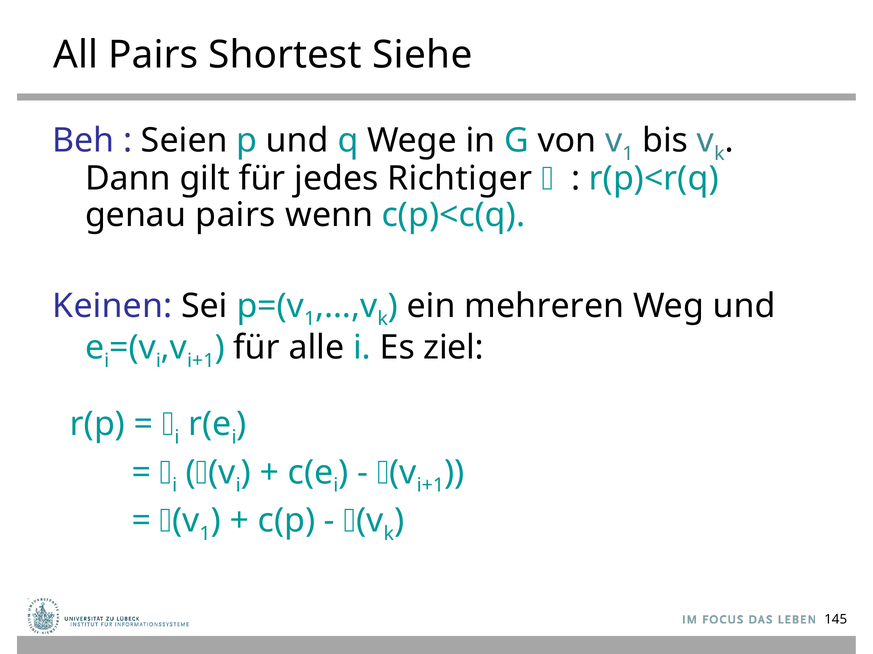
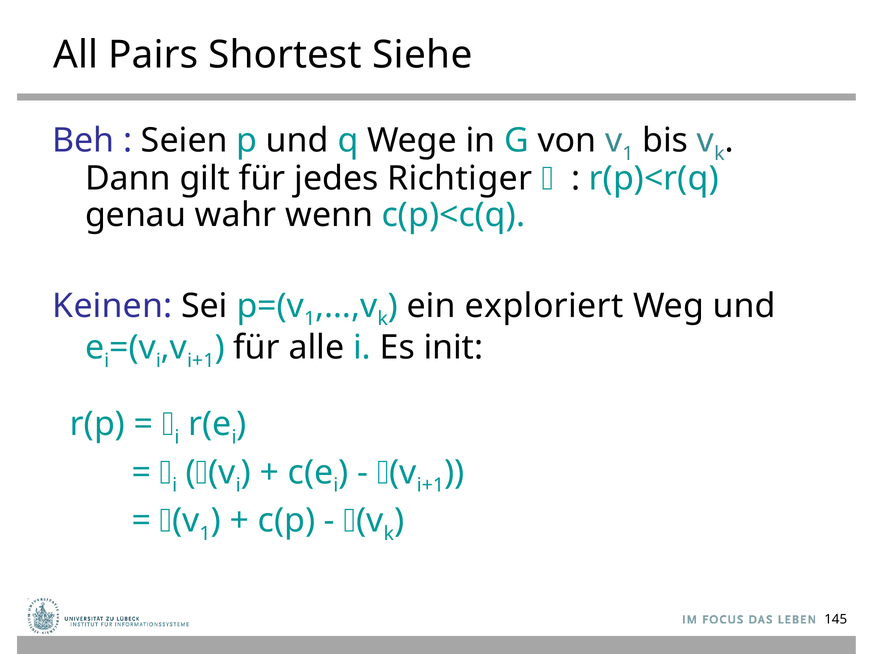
genau pairs: pairs -> wahr
mehreren: mehreren -> exploriert
ziel: ziel -> init
